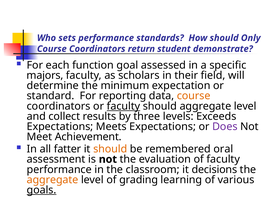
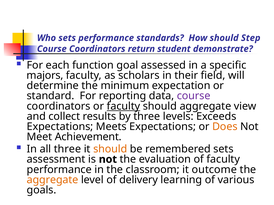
Only: Only -> Step
course at (194, 96) colour: orange -> purple
should aggregate level: level -> view
Does colour: purple -> orange
all fatter: fatter -> three
remembered oral: oral -> sets
decisions: decisions -> outcome
grading: grading -> delivery
goals underline: present -> none
